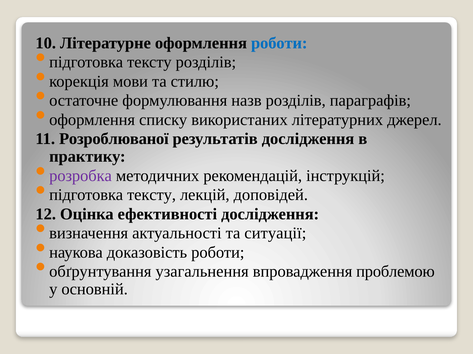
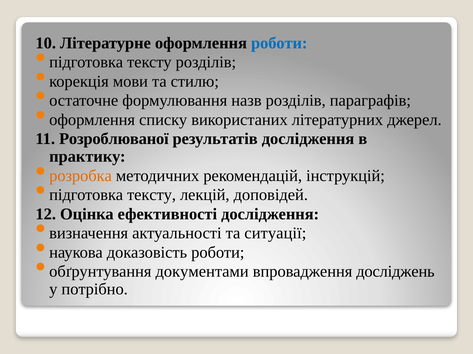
розробка colour: purple -> orange
узагальнення: узагальнення -> документами
проблемою: проблемою -> досліджень
основній: основній -> потрібно
